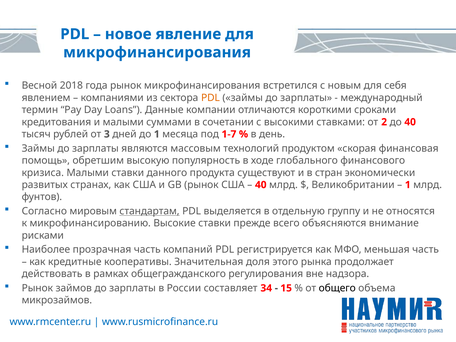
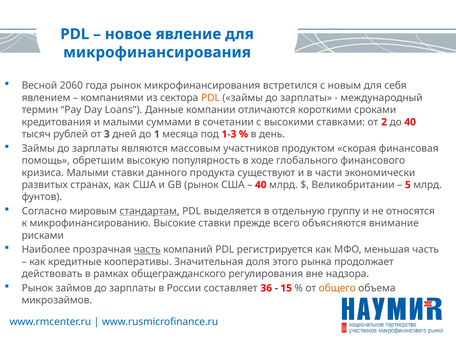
2018: 2018 -> 2060
1-7: 1-7 -> 1-3
технологий: технологий -> участников
стран: стран -> части
1 at (408, 185): 1 -> 5
часть at (147, 250) underline: none -> present
34: 34 -> 36
общего colour: black -> orange
